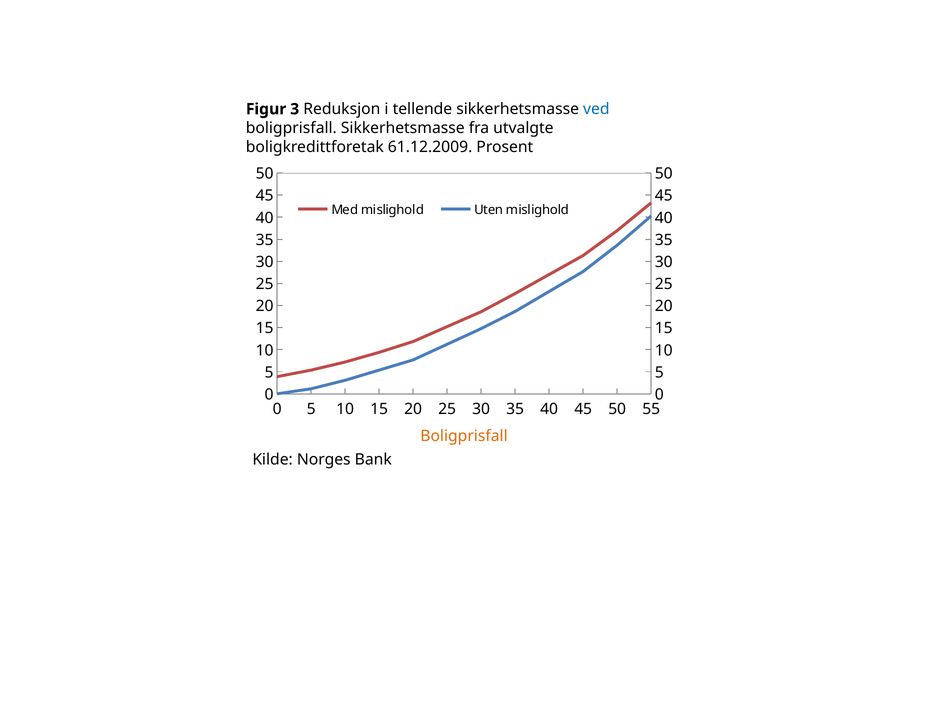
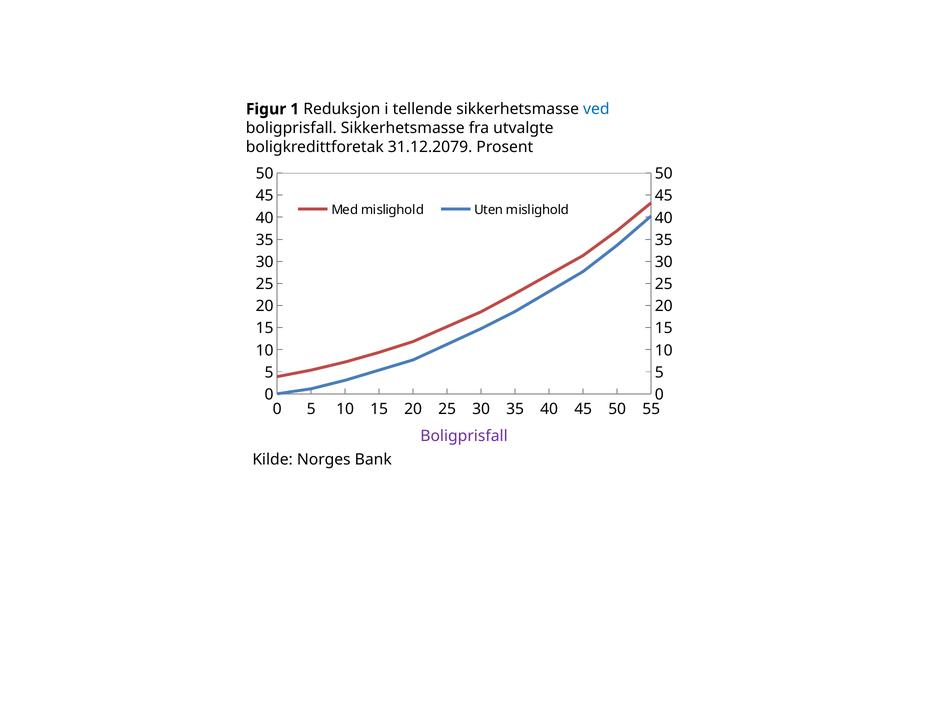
3: 3 -> 1
61.12.2009: 61.12.2009 -> 31.12.2079
Boligprisfall at (464, 436) colour: orange -> purple
